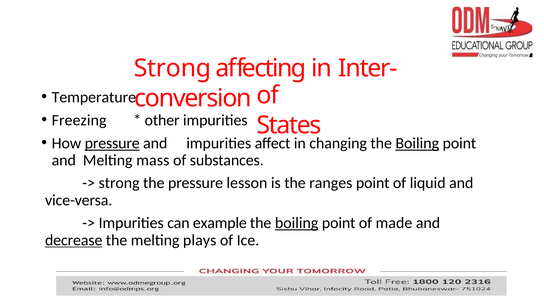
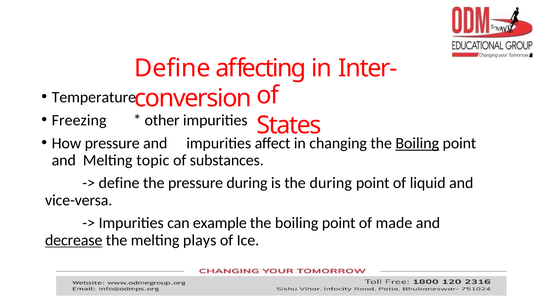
Strong at (173, 68): Strong -> Define
pressure at (112, 143) underline: present -> none
mass: mass -> topic
strong at (119, 183): strong -> define
pressure lesson: lesson -> during
the ranges: ranges -> during
boiling at (297, 223) underline: present -> none
